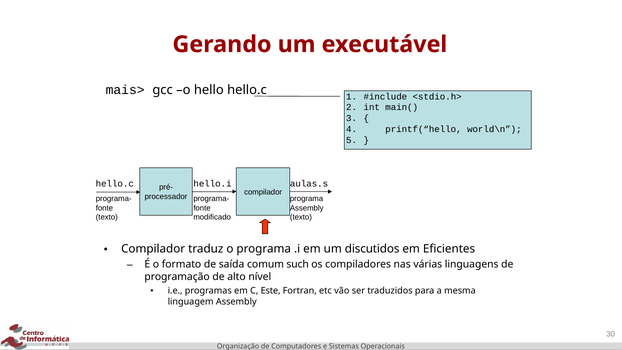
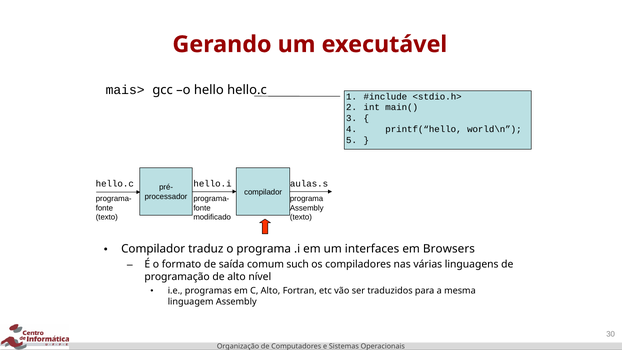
discutidos: discutidos -> interfaces
Eficientes: Eficientes -> Browsers
C Este: Este -> Alto
